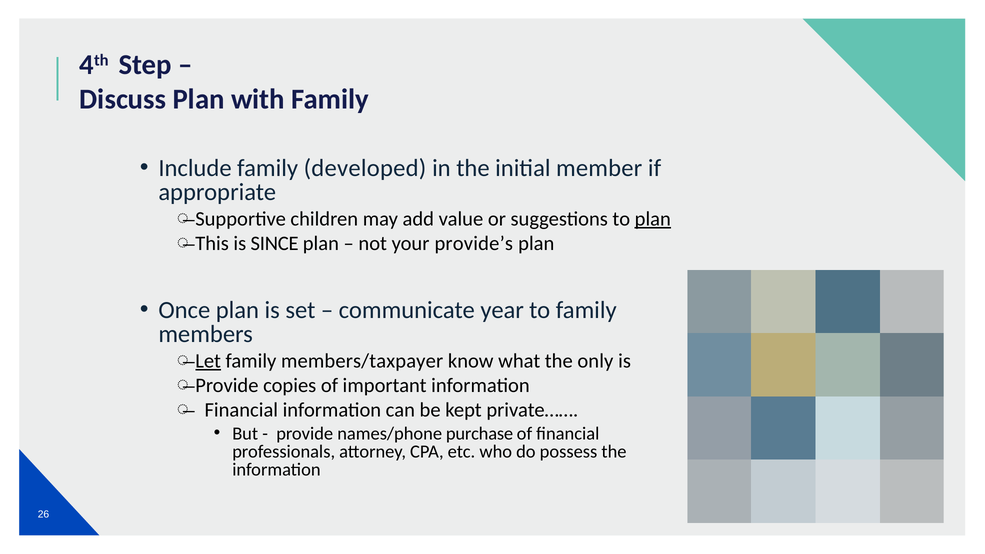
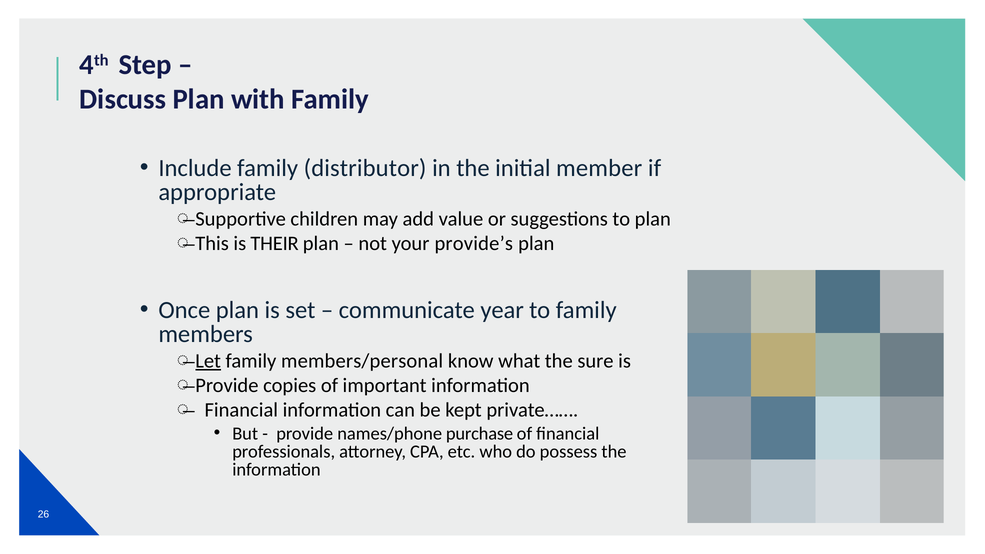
developed: developed -> distributor
plan at (653, 219) underline: present -> none
SINCE: SINCE -> THEIR
members/taxpayer: members/taxpayer -> members/personal
only: only -> sure
